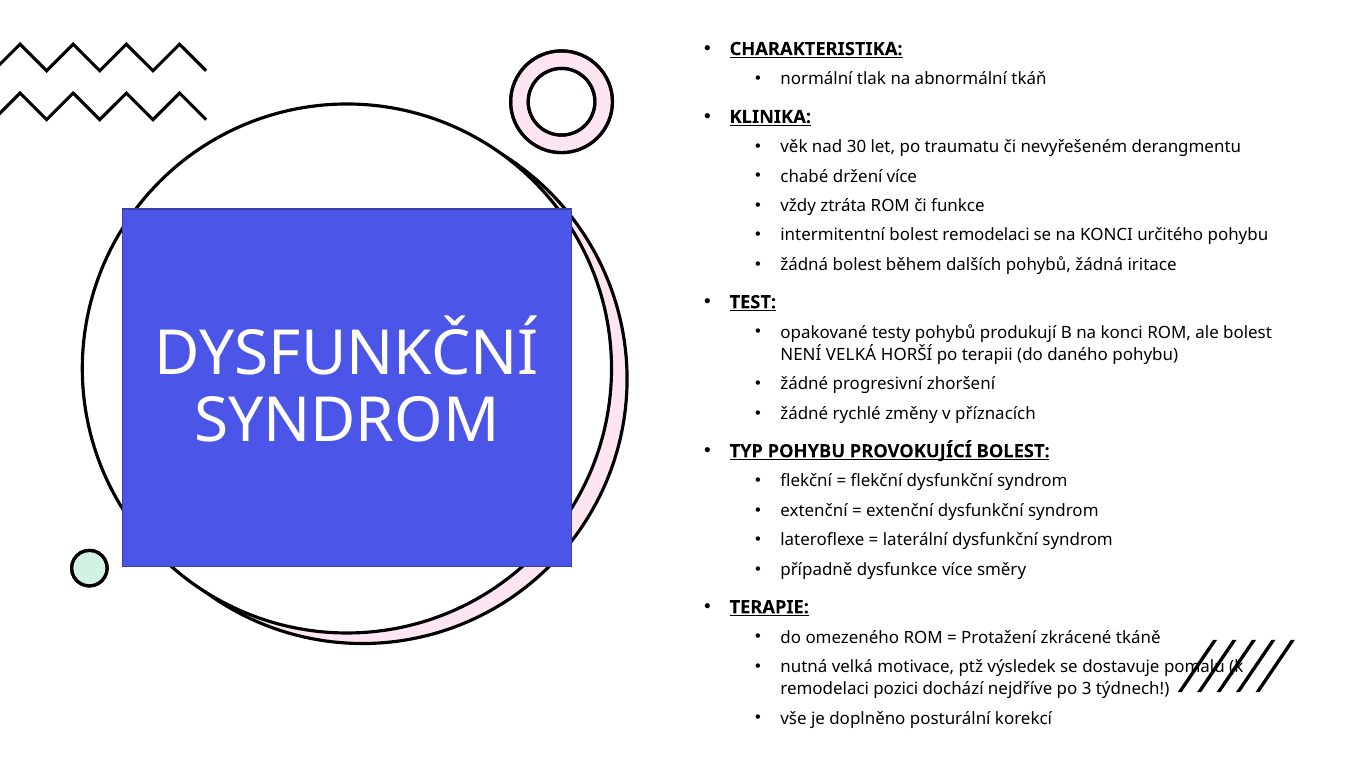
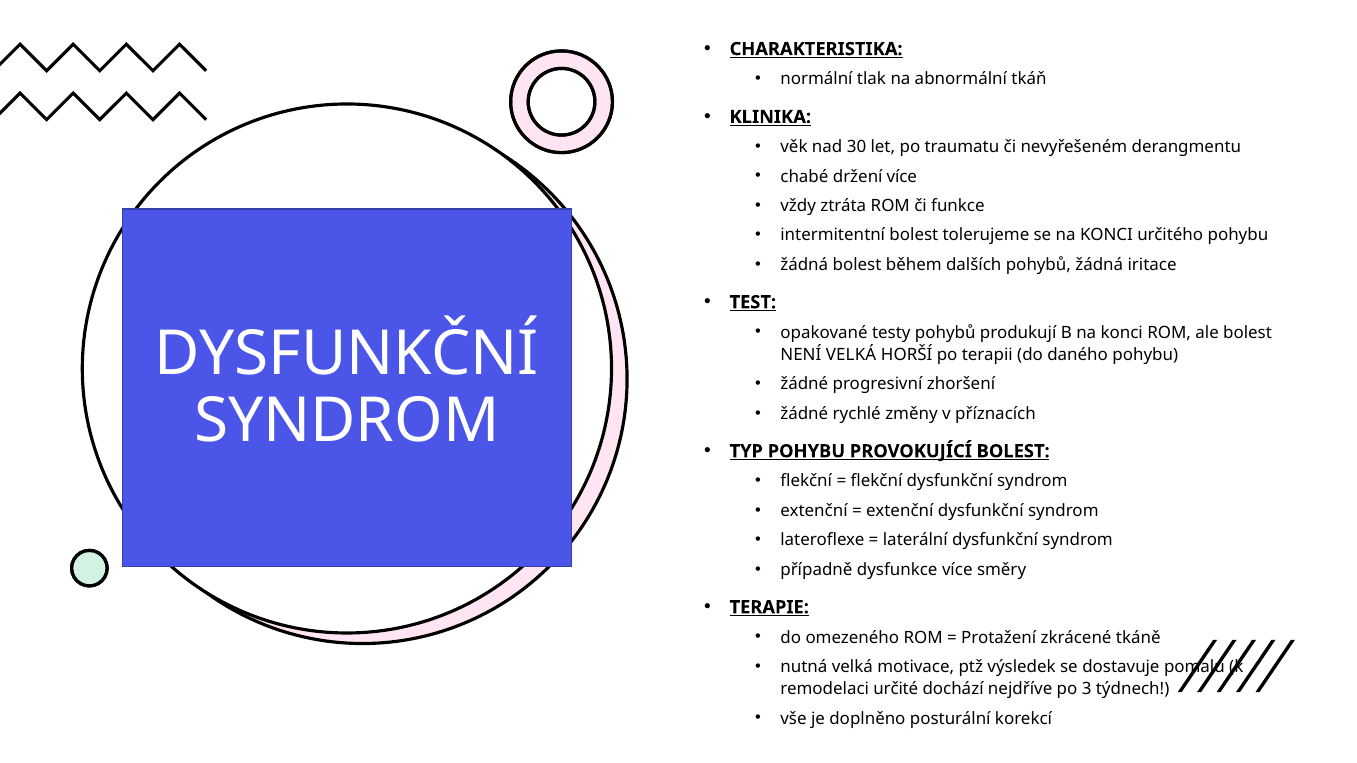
bolest remodelaci: remodelaci -> tolerujeme
pozici: pozici -> určité
